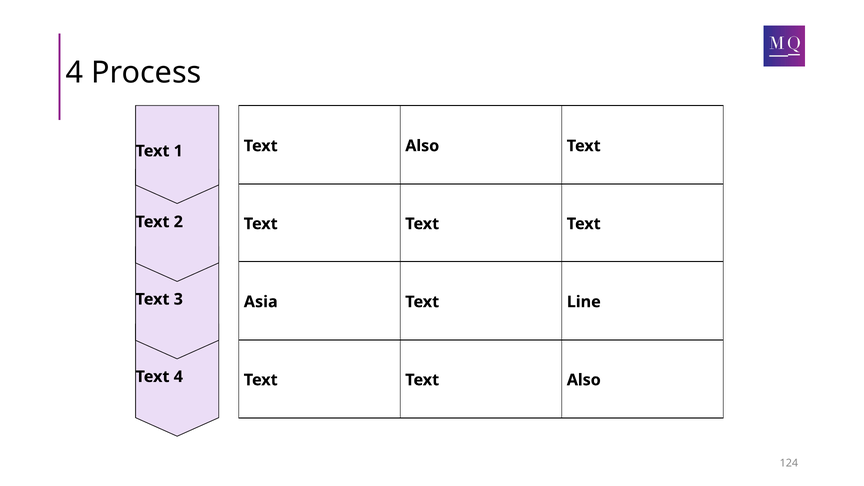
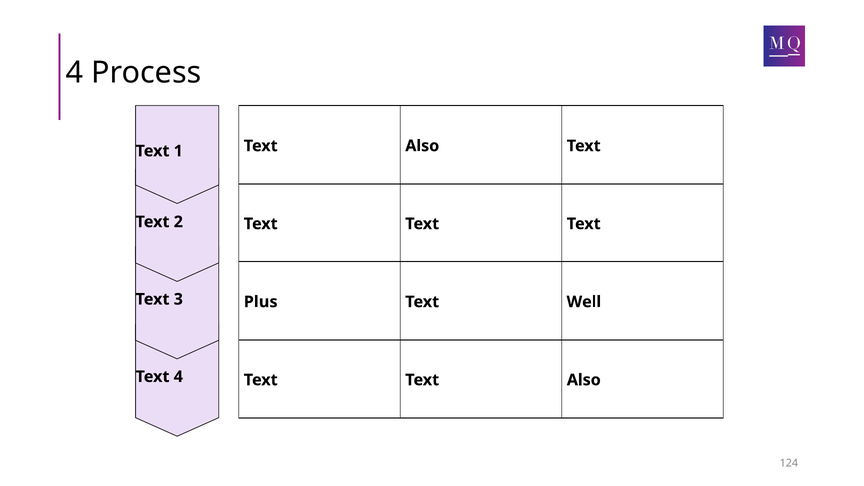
Asia: Asia -> Plus
Line: Line -> Well
